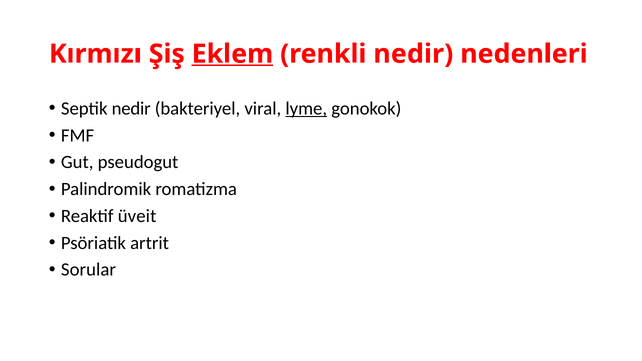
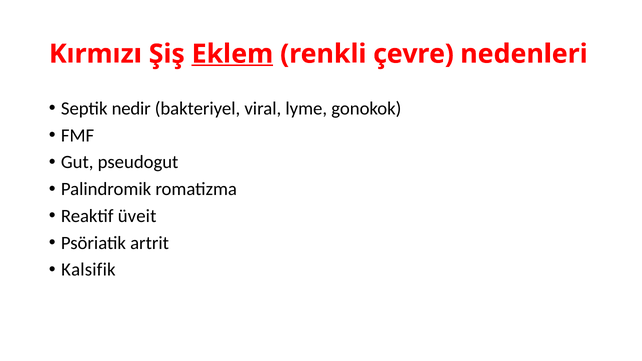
renkli nedir: nedir -> çevre
lyme underline: present -> none
Sorular: Sorular -> Kalsifik
